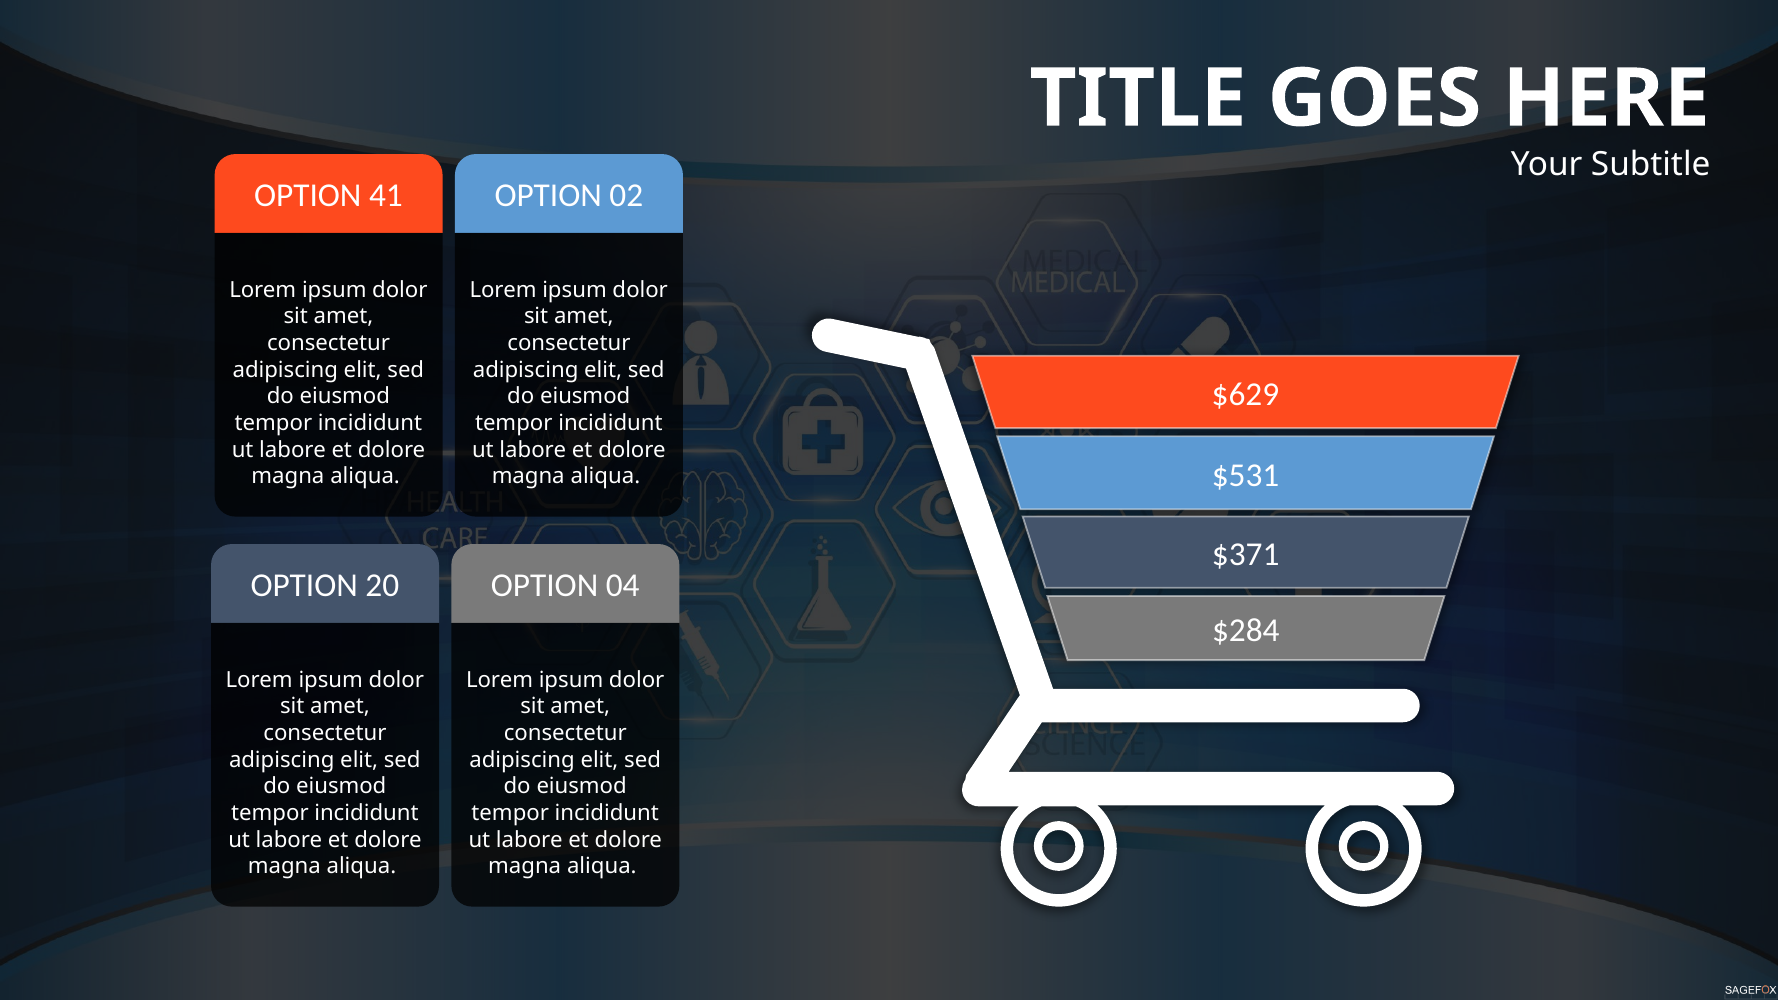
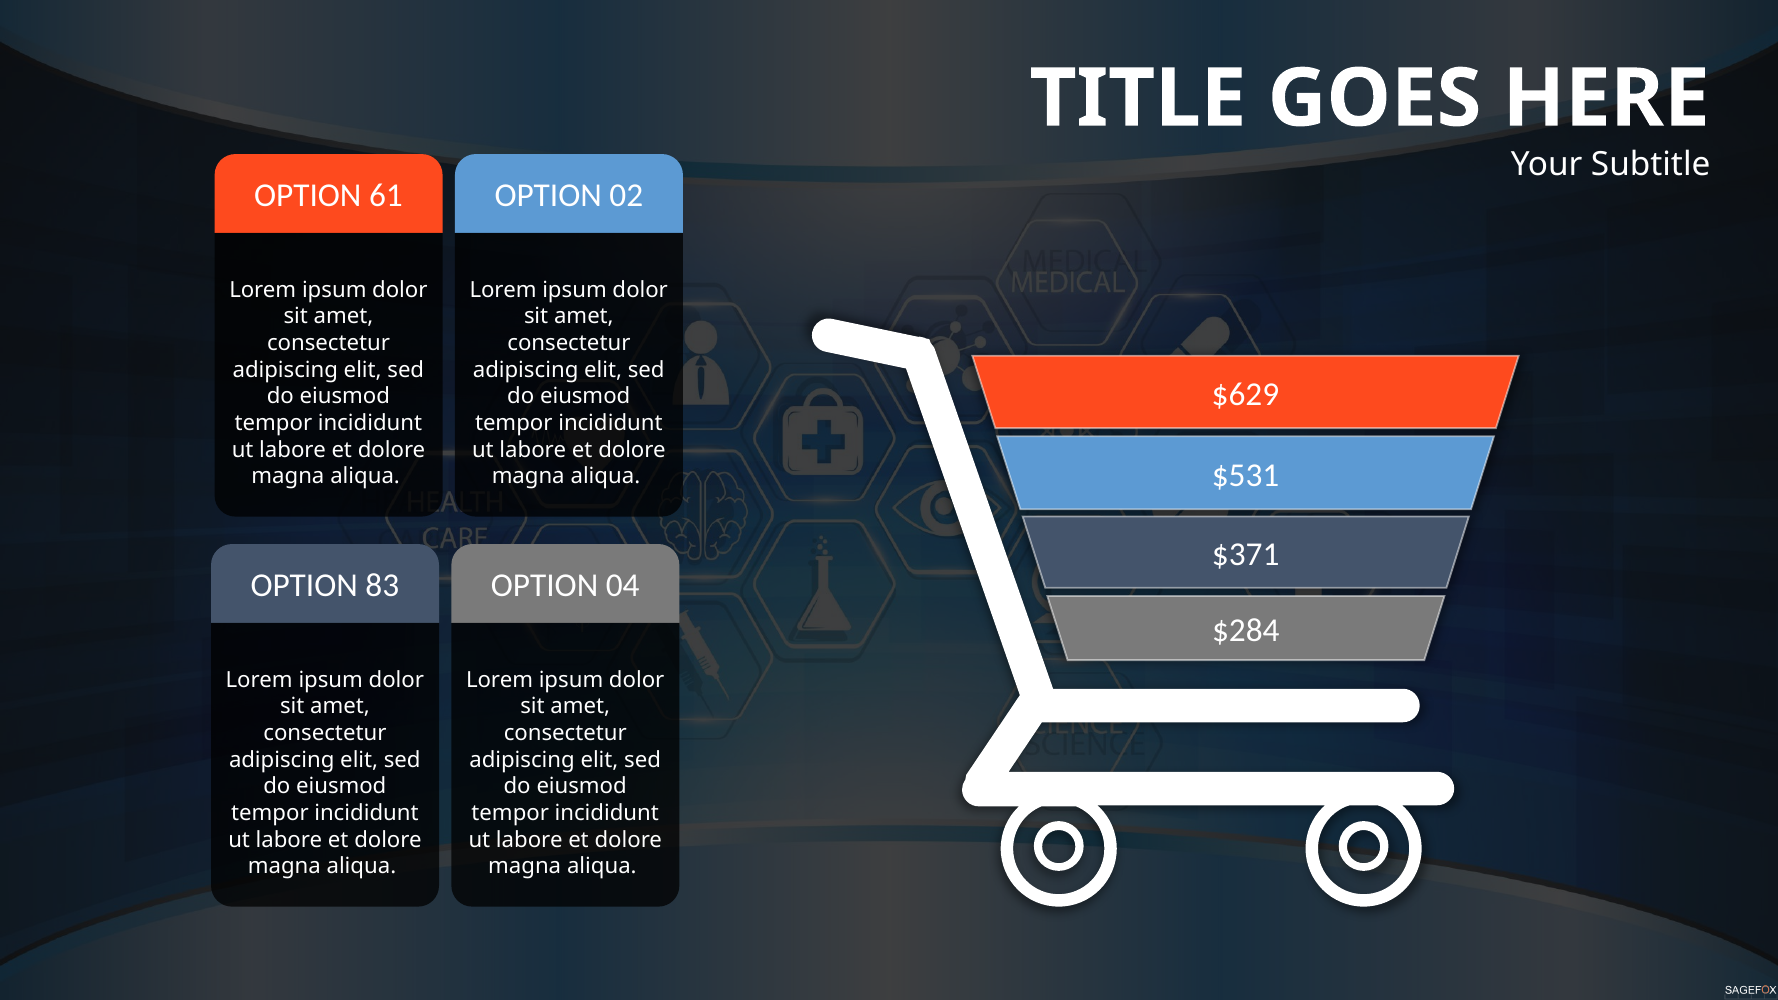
41: 41 -> 61
20: 20 -> 83
